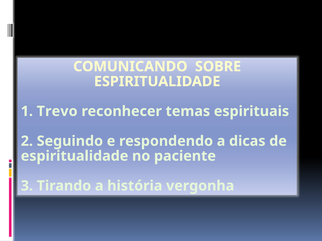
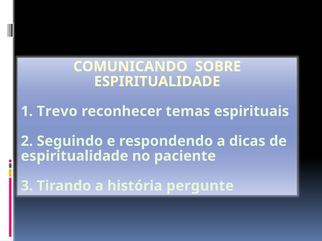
vergonha: vergonha -> pergunte
